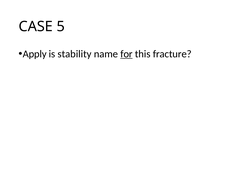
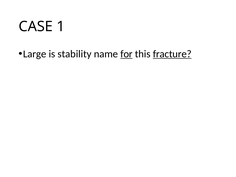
5: 5 -> 1
Apply: Apply -> Large
fracture underline: none -> present
